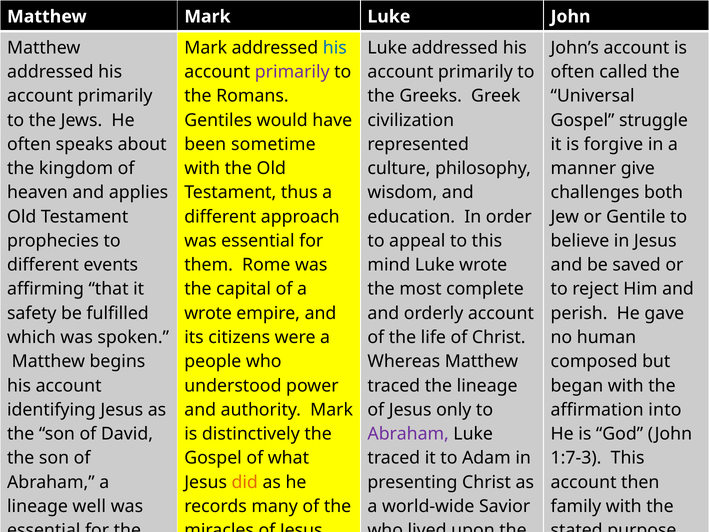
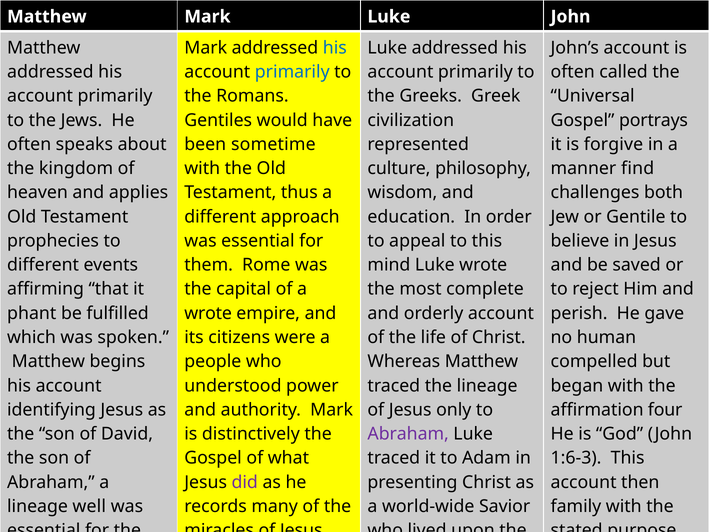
primarily at (292, 72) colour: purple -> blue
struggle: struggle -> portrays
give: give -> find
safety: safety -> phant
composed: composed -> compelled
into: into -> four
1:7-3: 1:7-3 -> 1:6-3
did colour: orange -> purple
